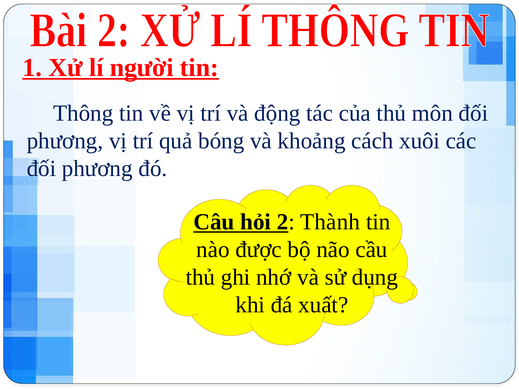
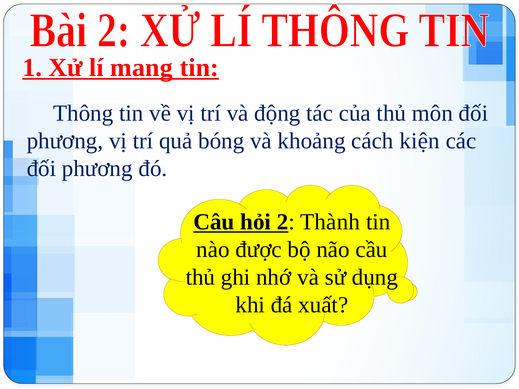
người: người -> mang
xuôi: xuôi -> kiện
